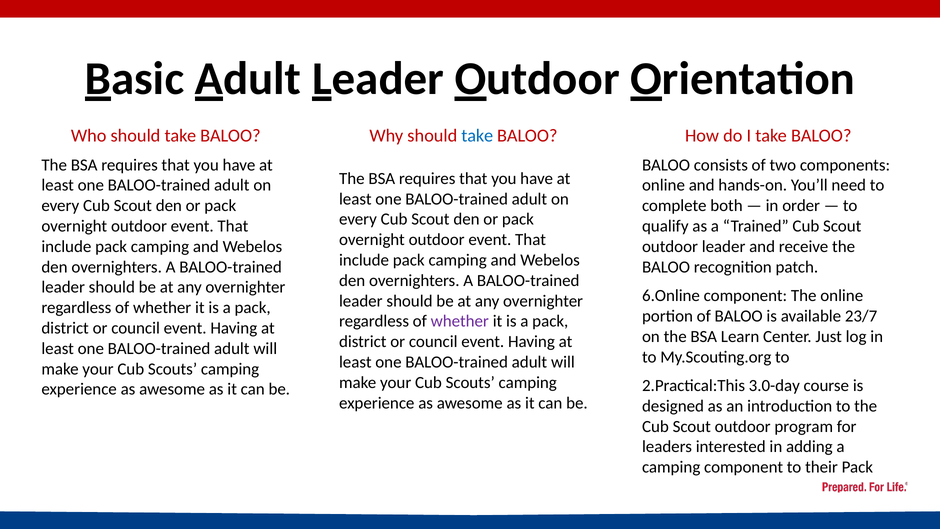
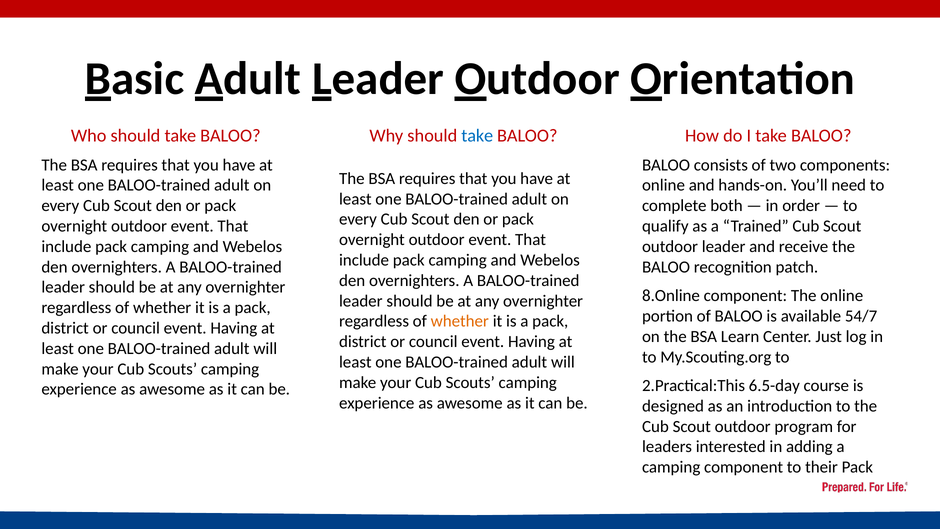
6.Online: 6.Online -> 8.Online
23/7: 23/7 -> 54/7
whether at (460, 321) colour: purple -> orange
3.0-day: 3.0-day -> 6.5-day
